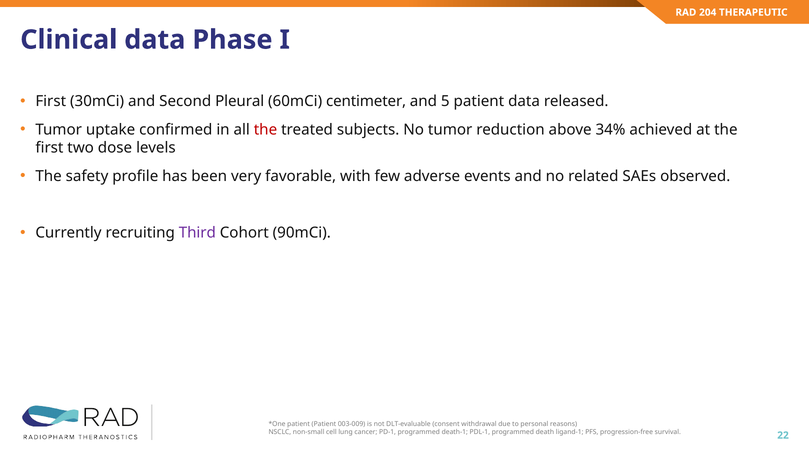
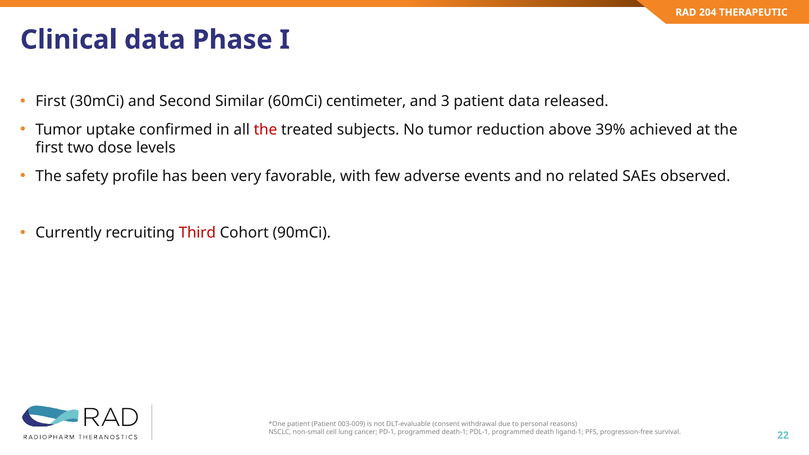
Pleural: Pleural -> Similar
5: 5 -> 3
34%: 34% -> 39%
Third colour: purple -> red
